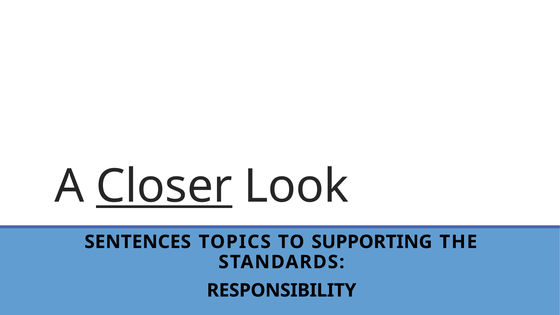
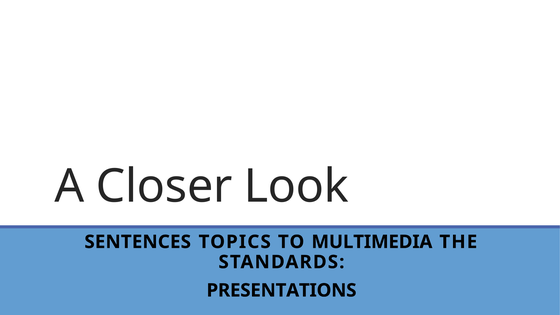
Closer underline: present -> none
SUPPORTING: SUPPORTING -> MULTIMEDIA
RESPONSIBILITY: RESPONSIBILITY -> PRESENTATIONS
